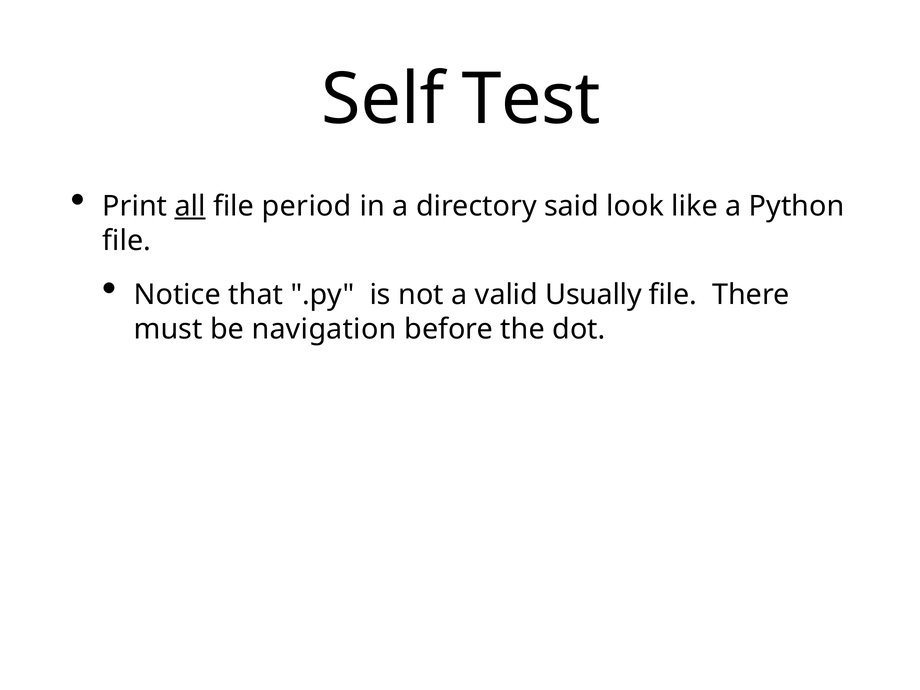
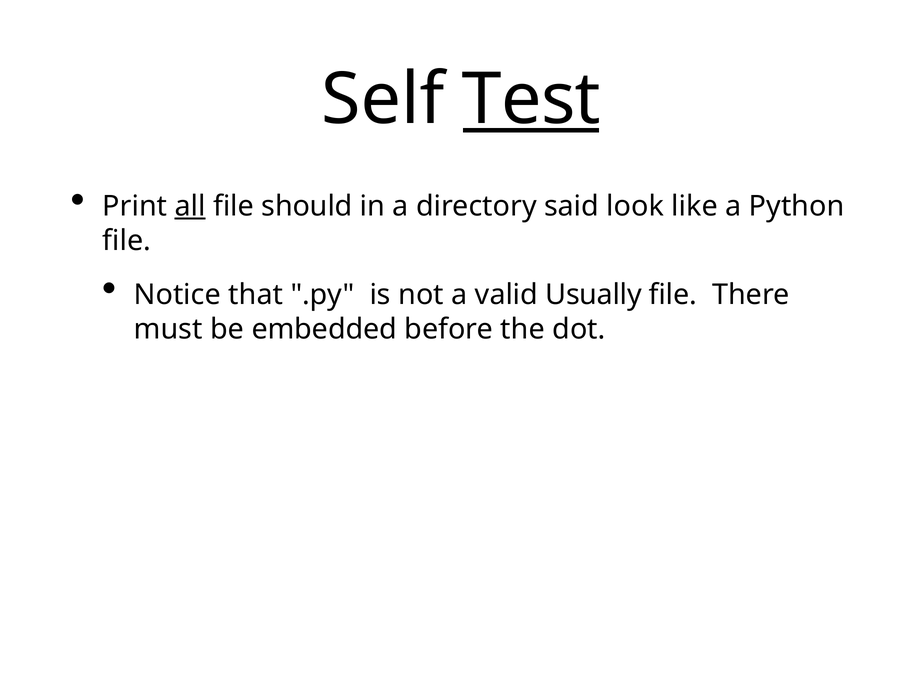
Test underline: none -> present
period: period -> should
navigation: navigation -> embedded
